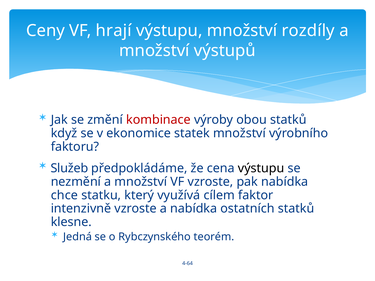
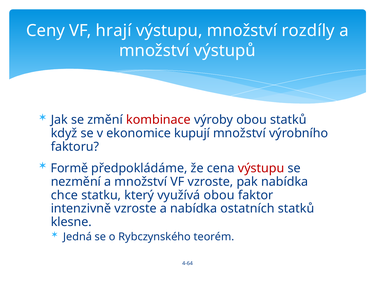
statek: statek -> kupují
Služeb: Služeb -> Formě
výstupu at (261, 168) colour: black -> red
využívá cílem: cílem -> obou
